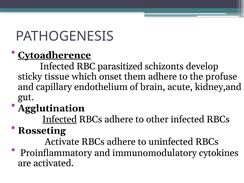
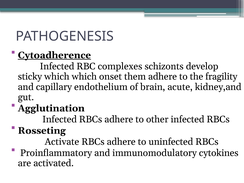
parasitized: parasitized -> complexes
sticky tissue: tissue -> which
profuse: profuse -> fragility
Infected at (60, 119) underline: present -> none
